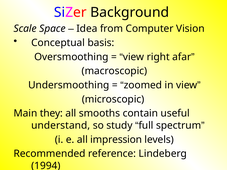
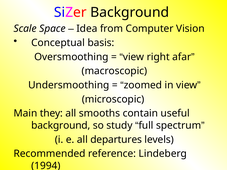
understand at (61, 126): understand -> background
impression: impression -> departures
